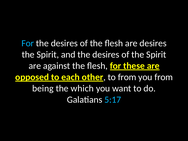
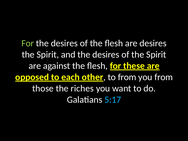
For at (28, 43) colour: light blue -> light green
being: being -> those
which: which -> riches
